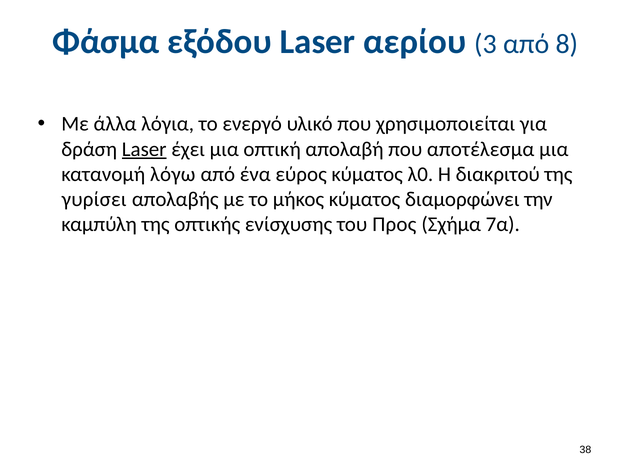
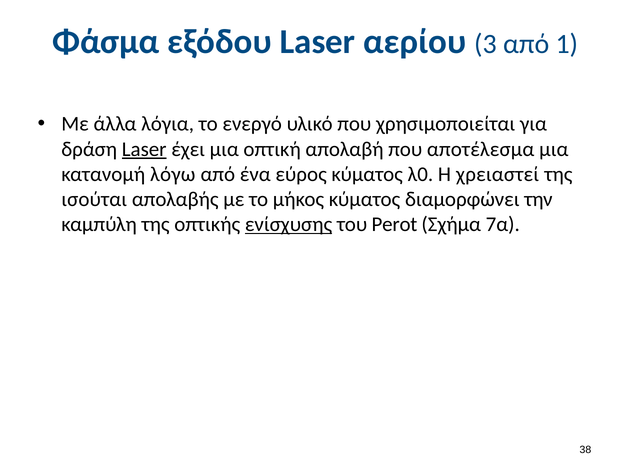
8: 8 -> 1
διακριτού: διακριτού -> χρειαστεί
γυρίσει: γυρίσει -> ισούται
ενίσχυσης underline: none -> present
Προς: Προς -> Perot
